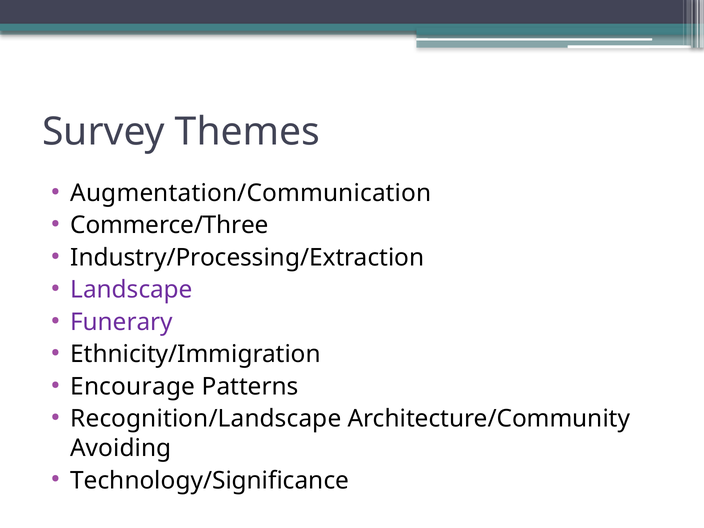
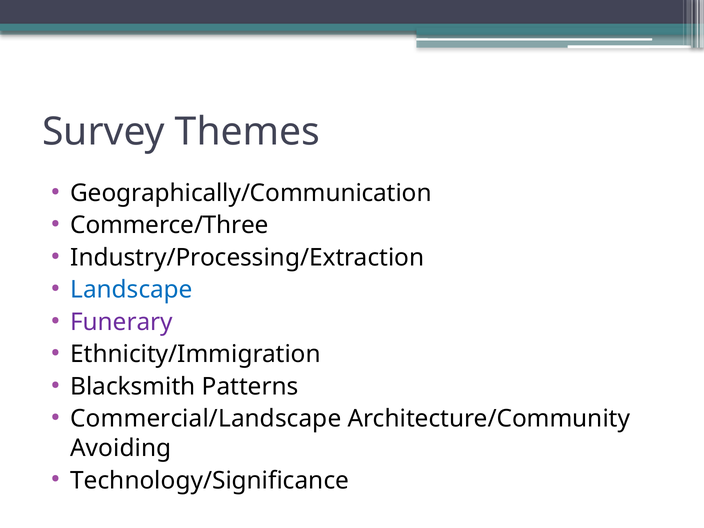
Augmentation/Communication: Augmentation/Communication -> Geographically/Communication
Landscape colour: purple -> blue
Encourage: Encourage -> Blacksmith
Recognition/Landscape: Recognition/Landscape -> Commercial/Landscape
